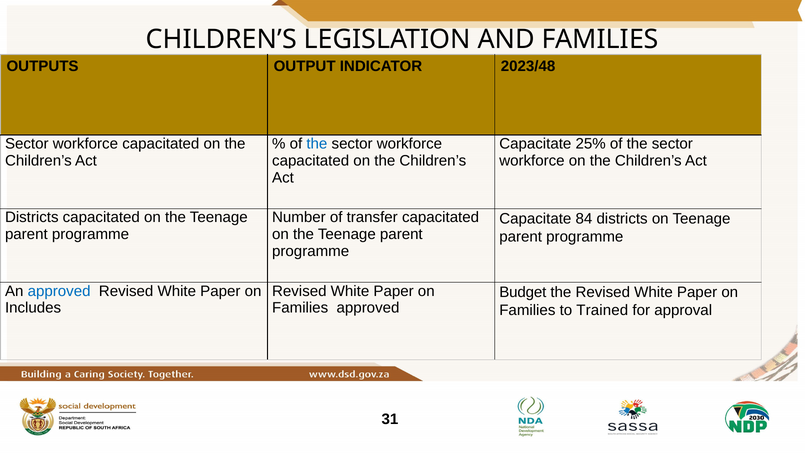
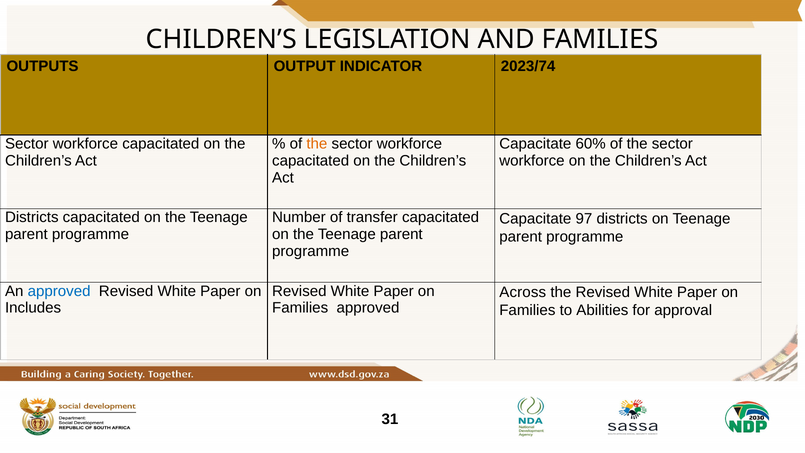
2023/48: 2023/48 -> 2023/74
the at (317, 144) colour: blue -> orange
25%: 25% -> 60%
84: 84 -> 97
Budget: Budget -> Across
Trained: Trained -> Abilities
